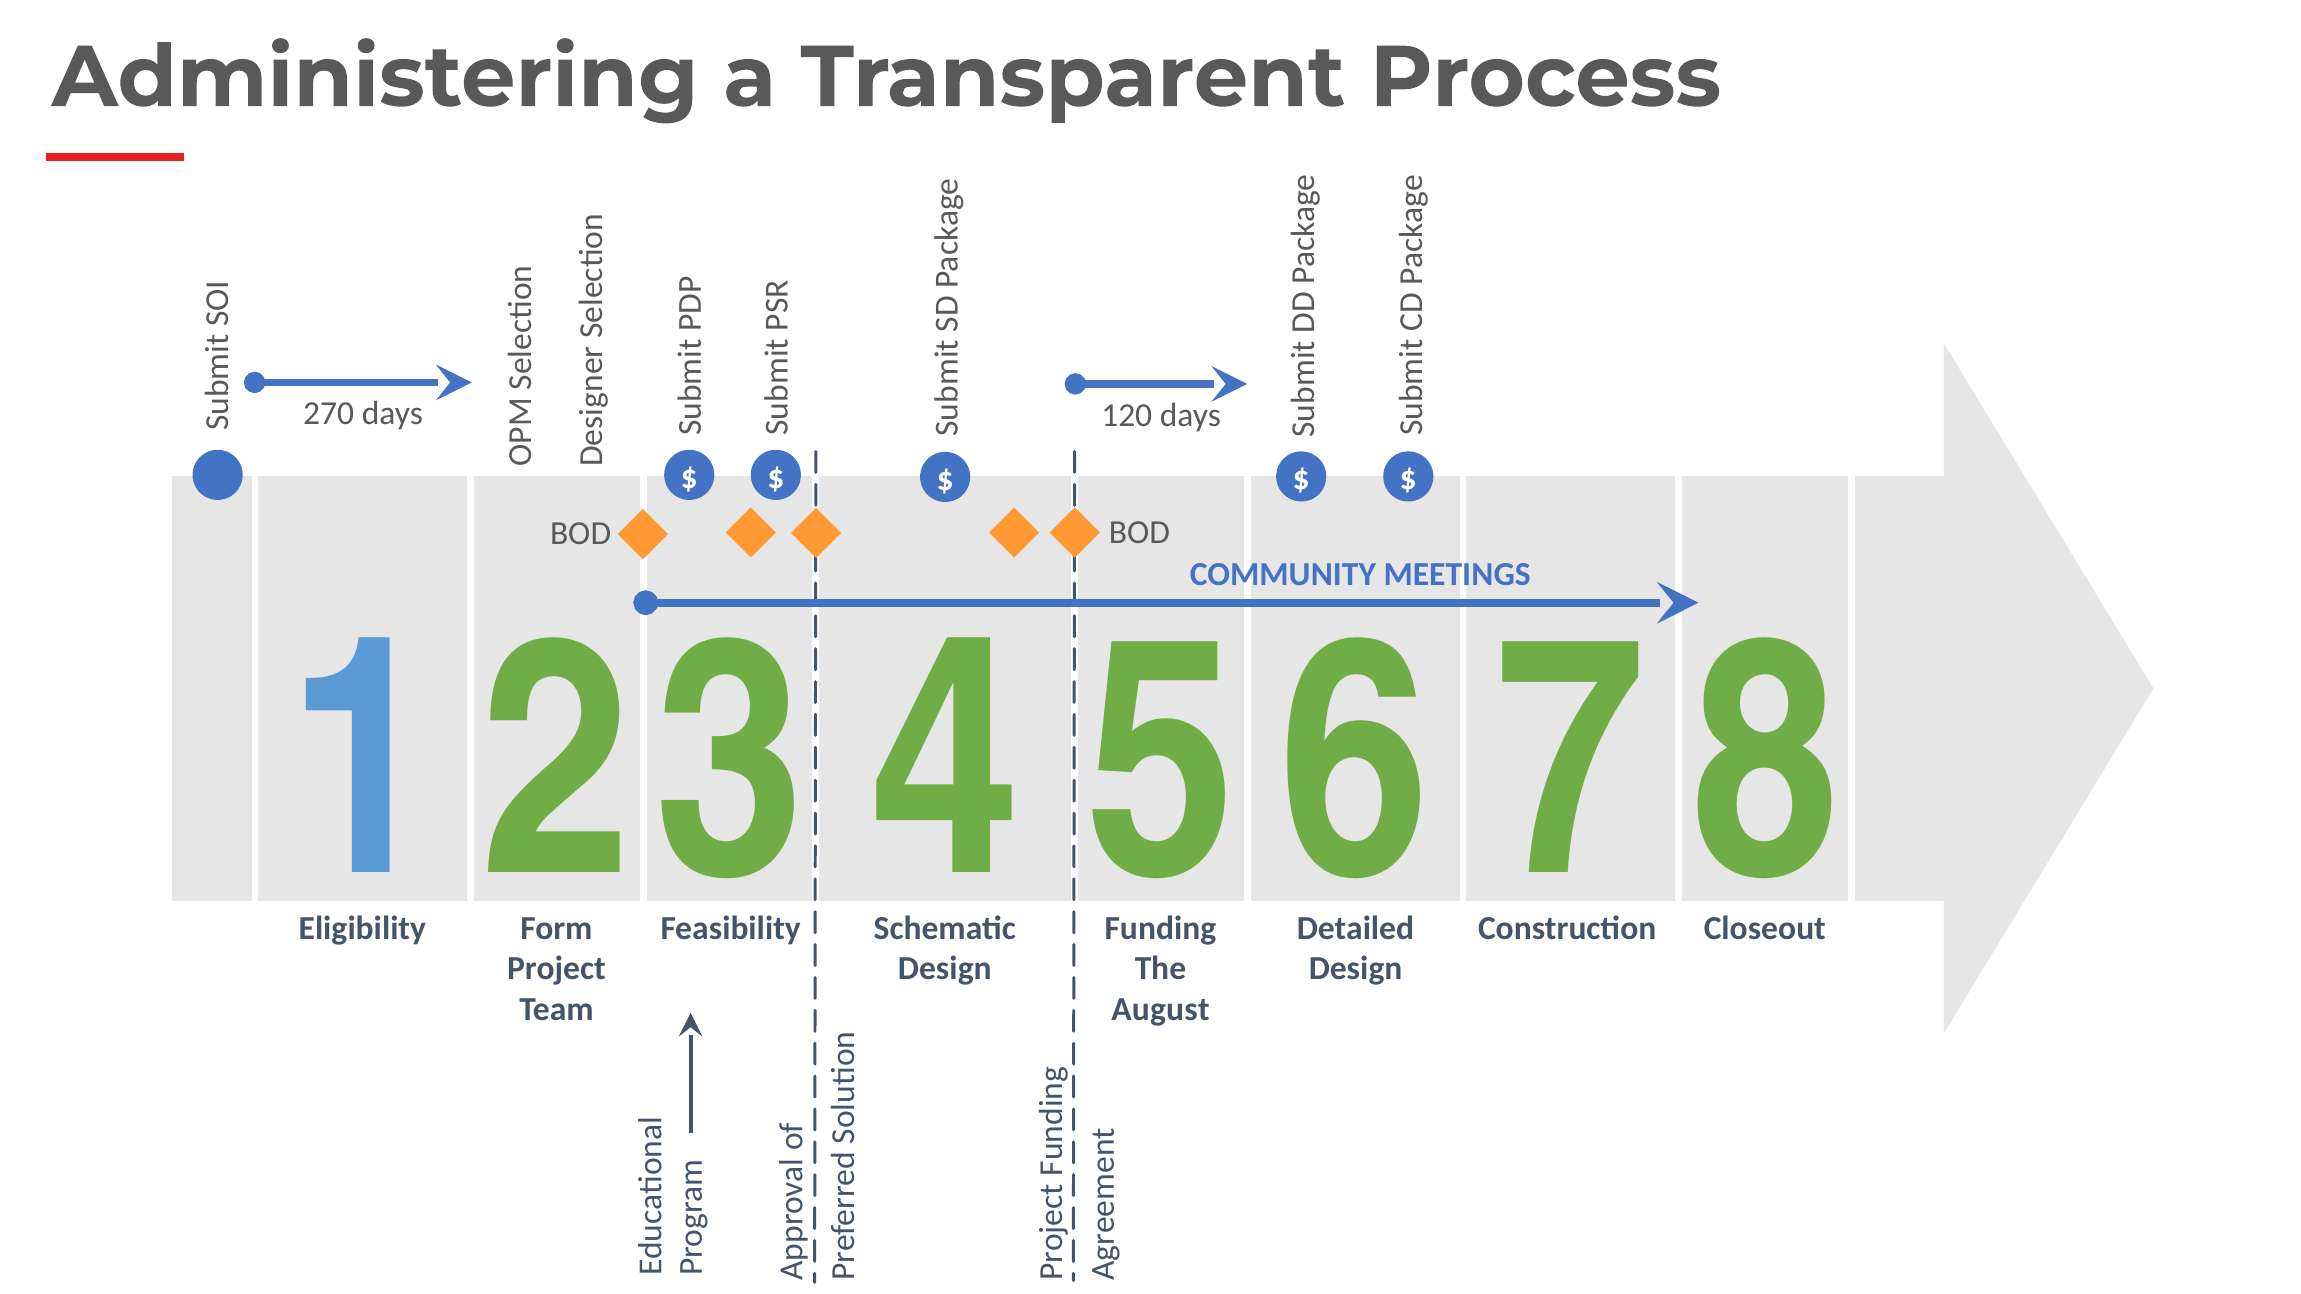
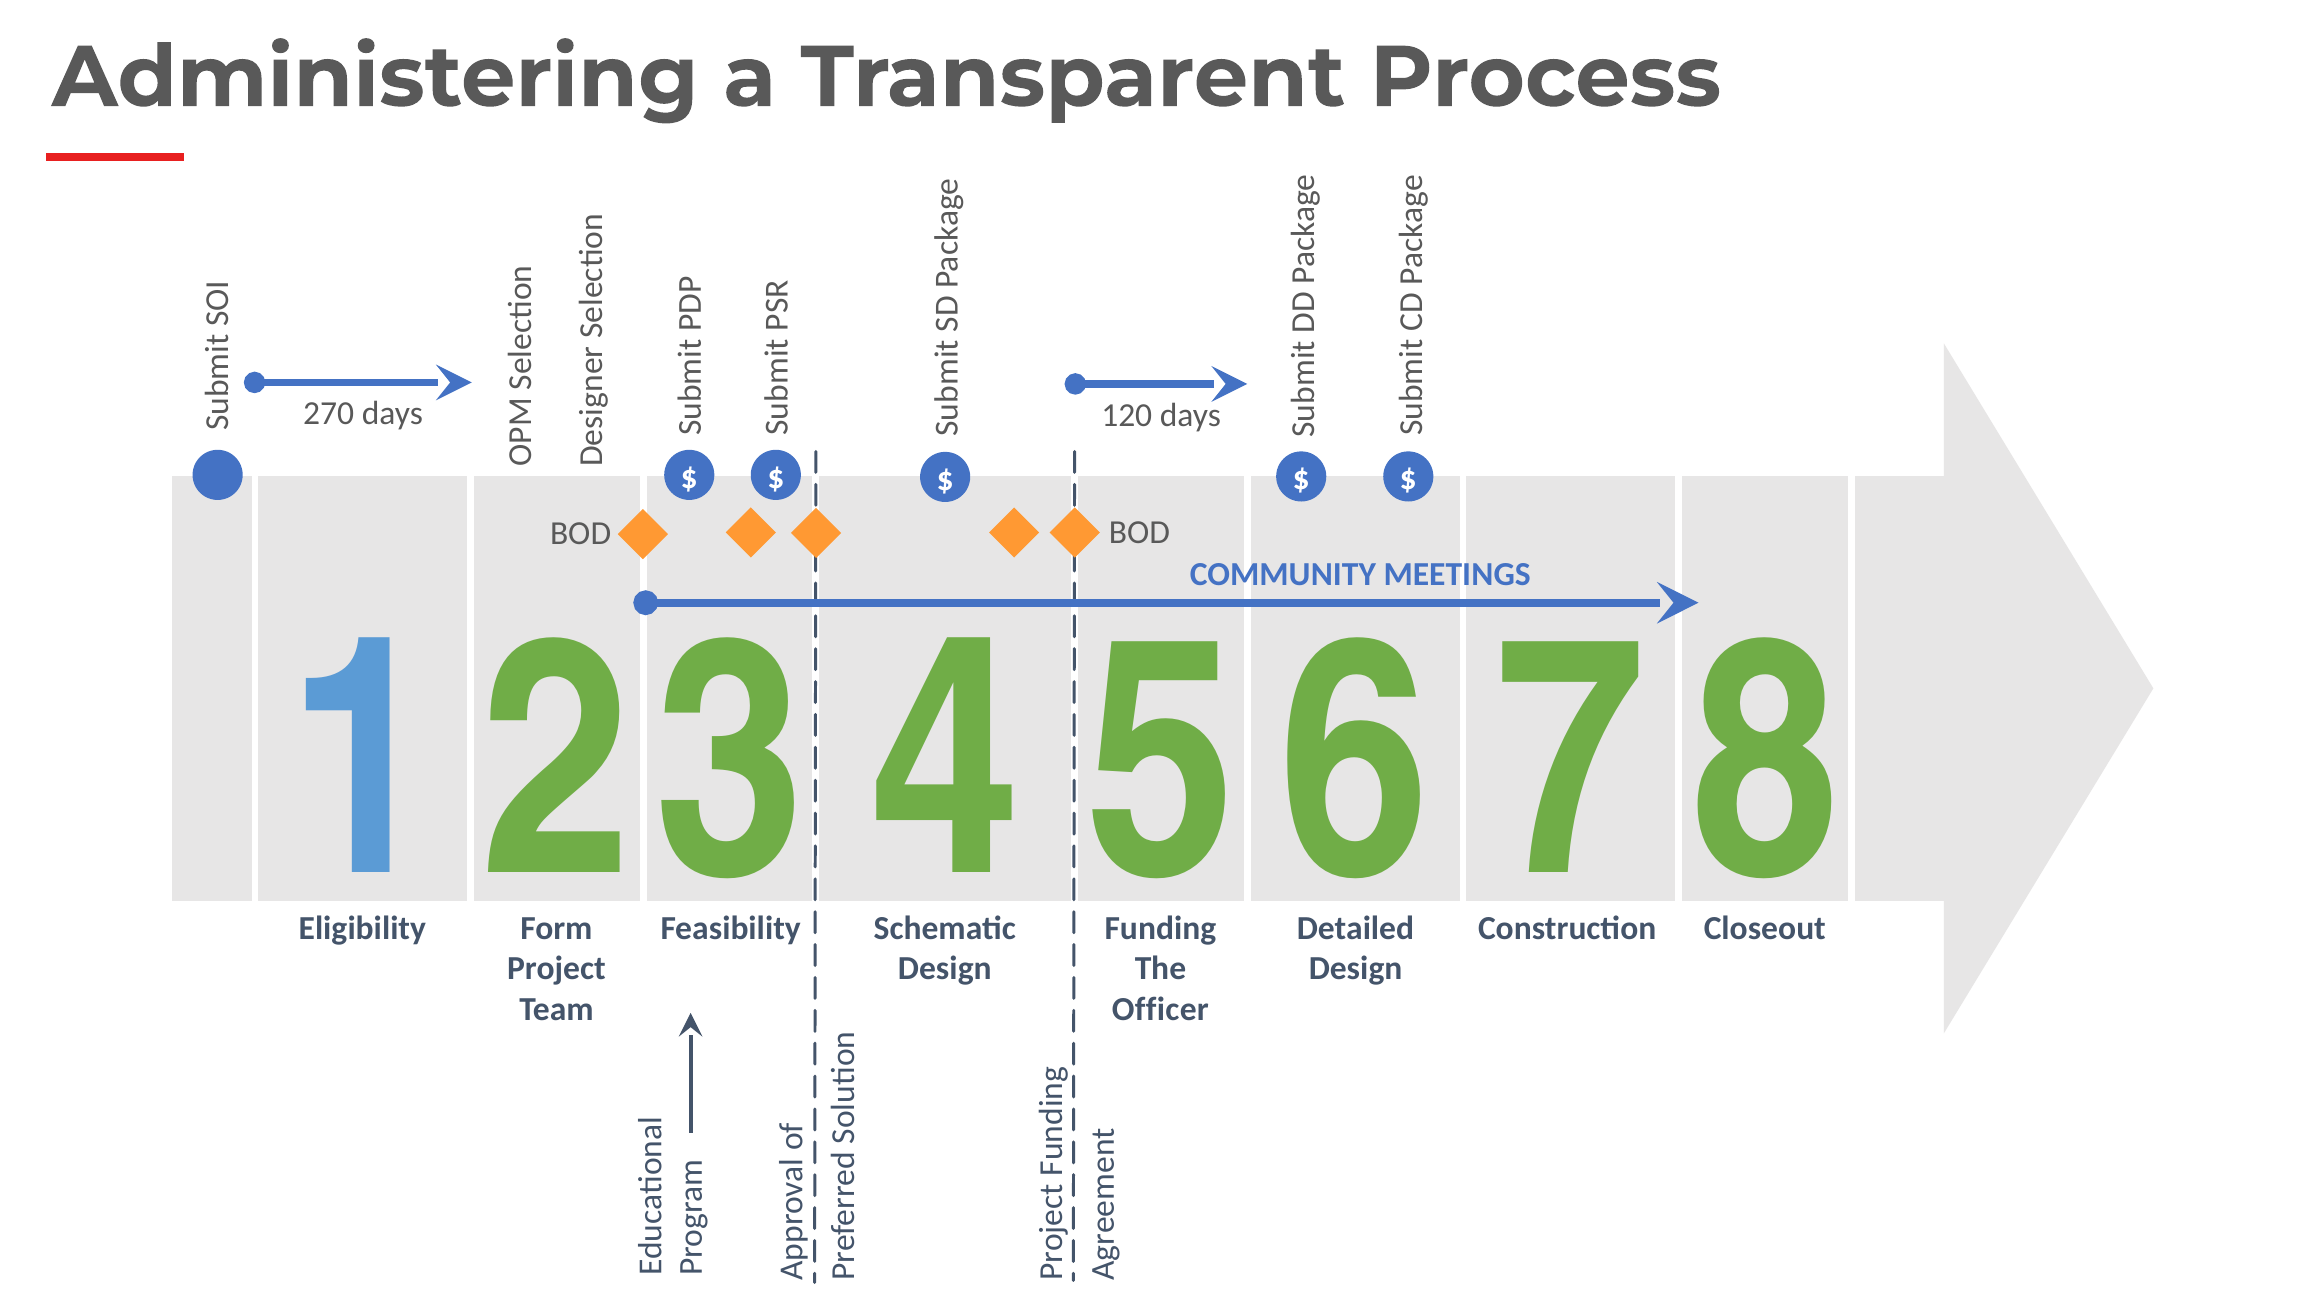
August: August -> Officer
